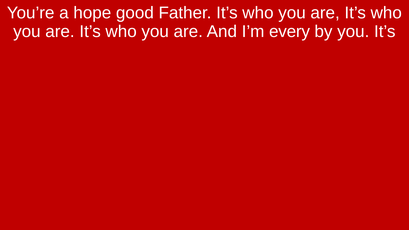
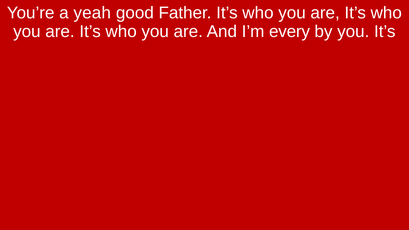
hope: hope -> yeah
